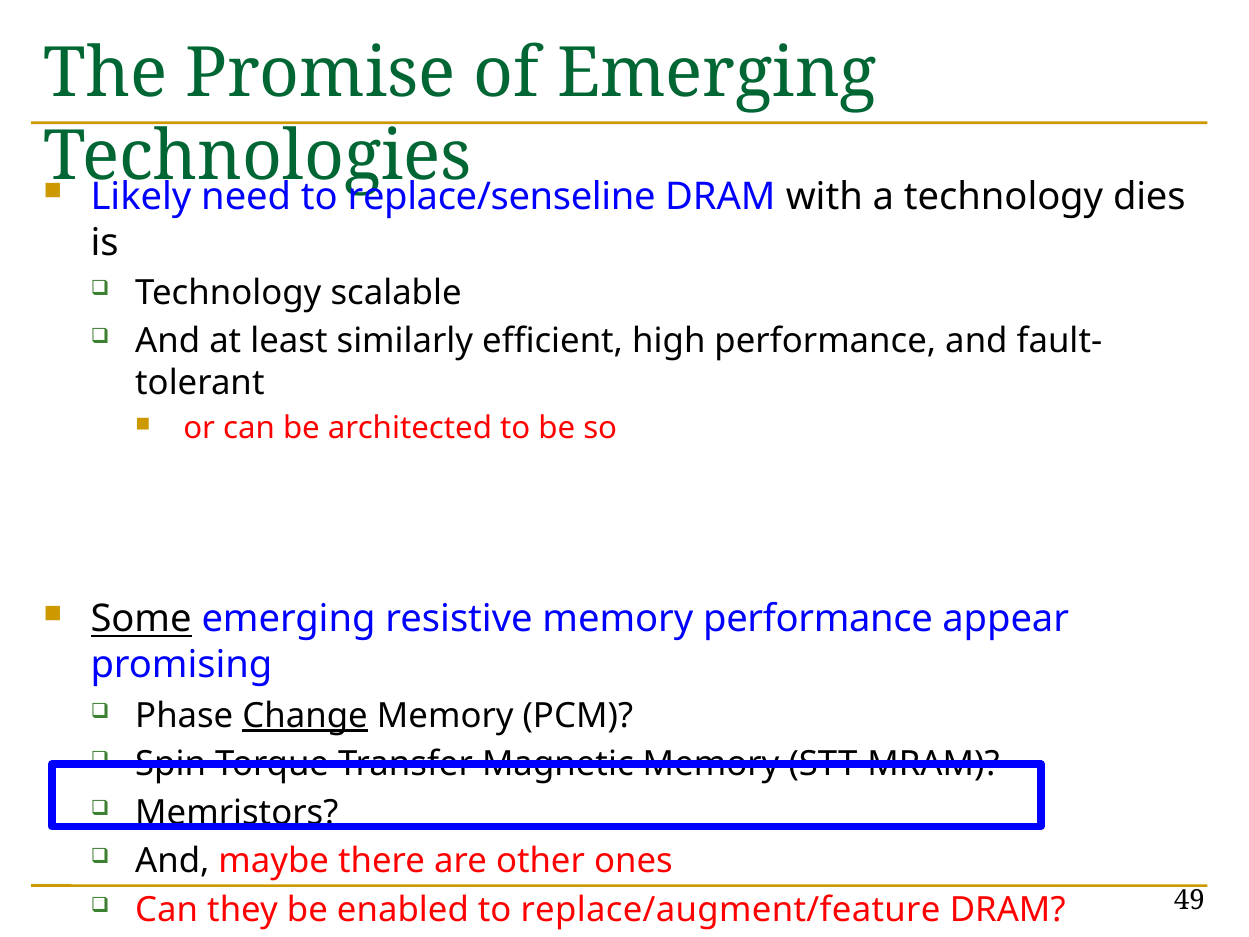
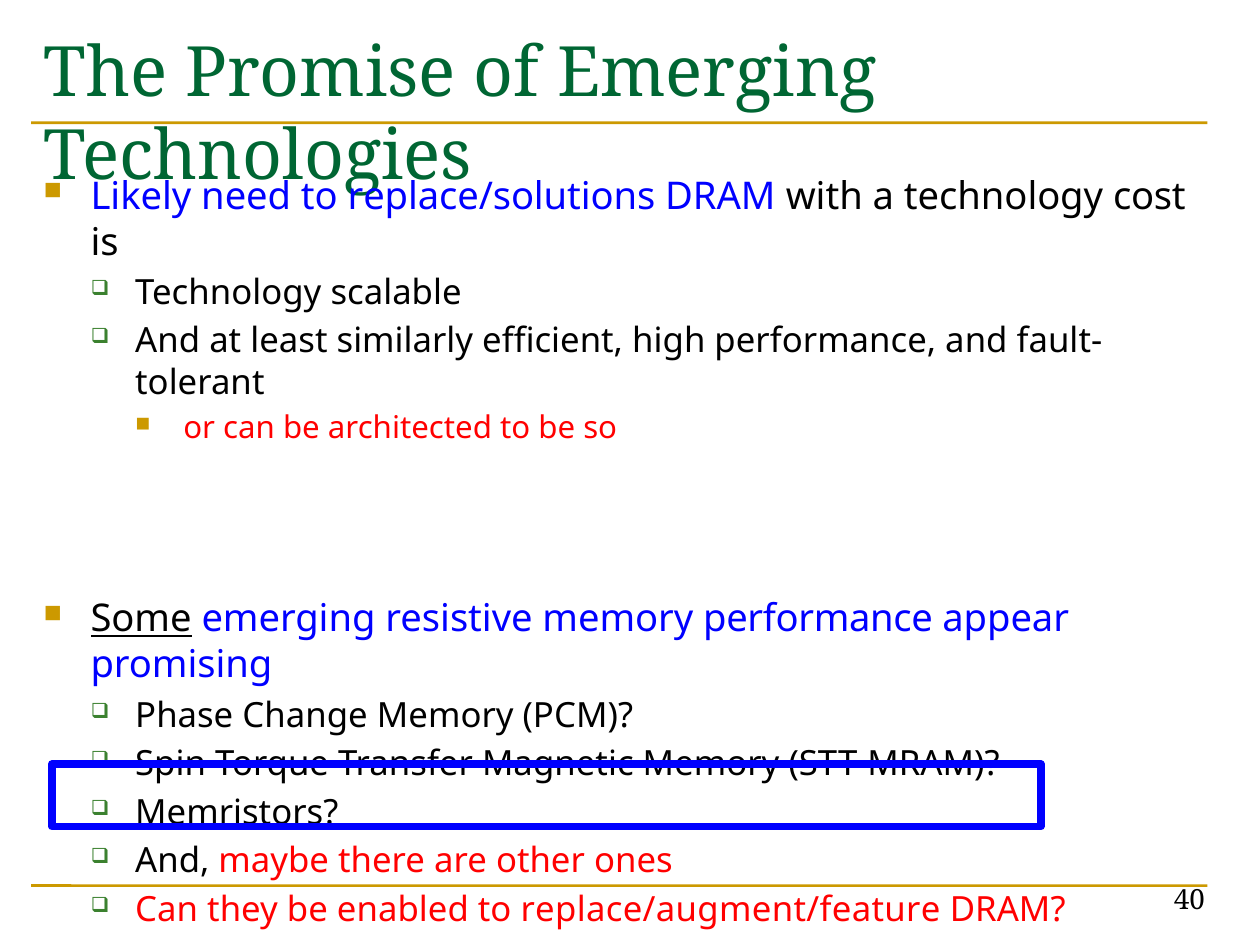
replace/senseline: replace/senseline -> replace/solutions
dies: dies -> cost
Change underline: present -> none
49: 49 -> 40
